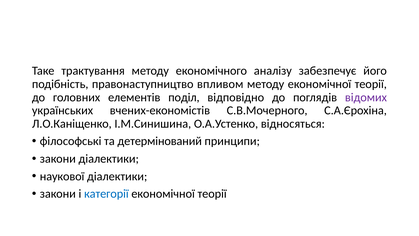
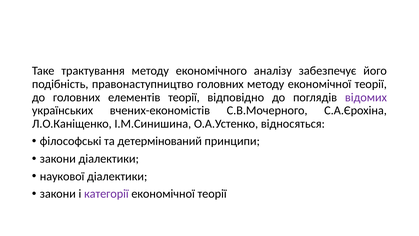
правонаступництво впливом: впливом -> головних
елементів поділ: поділ -> теорії
категорії colour: blue -> purple
